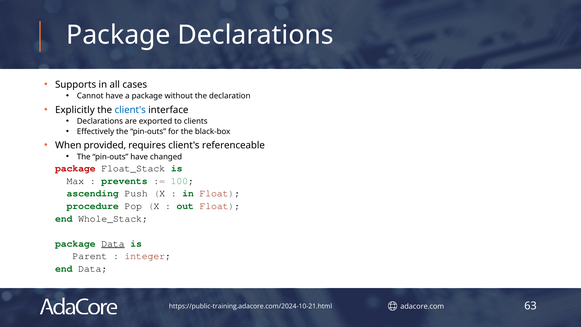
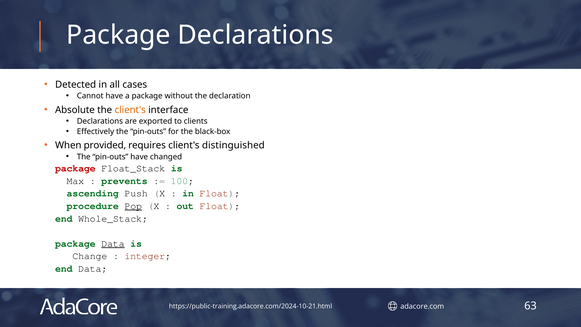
Supports: Supports -> Detected
Explicitly: Explicitly -> Absolute
client's at (130, 110) colour: blue -> orange
referenceable: referenceable -> distinguished
Pop underline: none -> present
Parent: Parent -> Change
